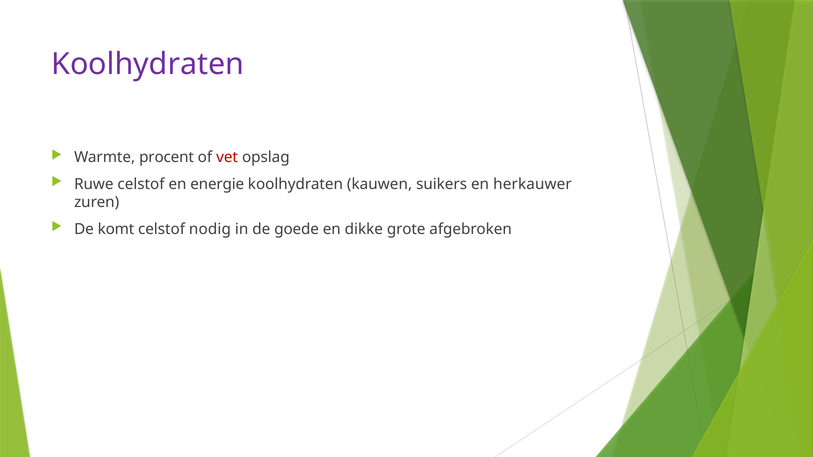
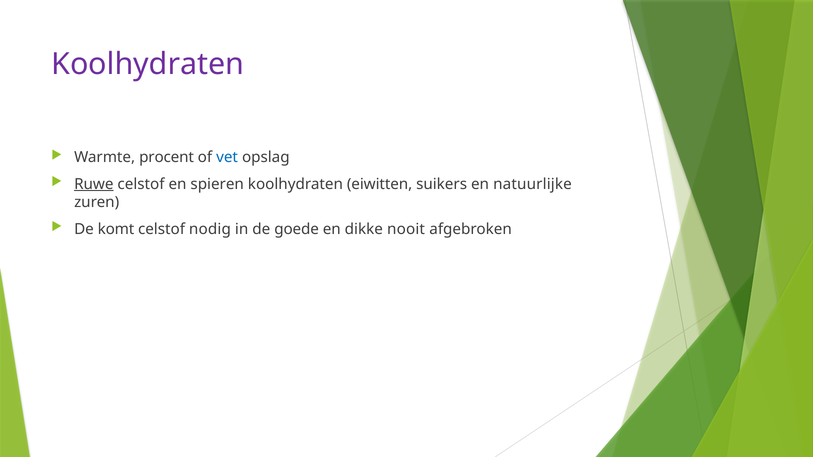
vet colour: red -> blue
Ruwe underline: none -> present
energie: energie -> spieren
kauwen: kauwen -> eiwitten
herkauwer: herkauwer -> natuurlijke
grote: grote -> nooit
